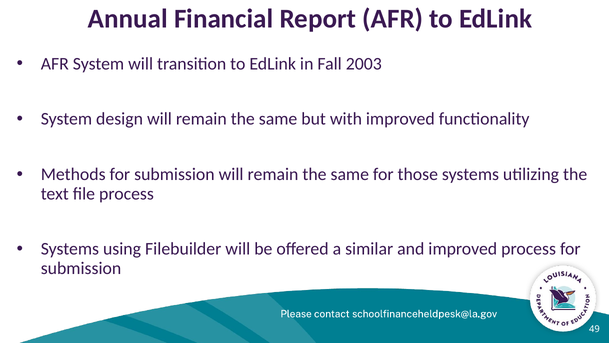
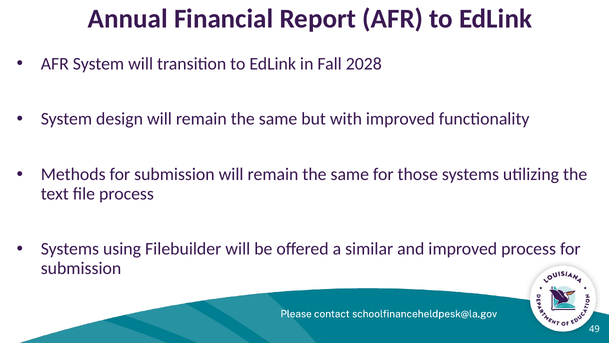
2003: 2003 -> 2028
